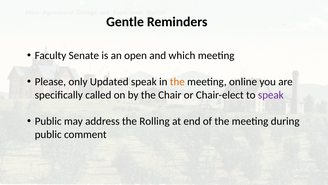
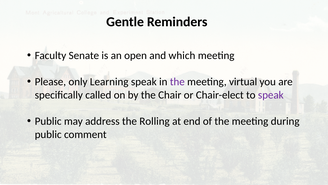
Updated: Updated -> Learning
the at (177, 82) colour: orange -> purple
online: online -> virtual
